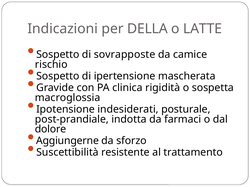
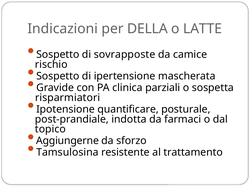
rigidità: rigidità -> parziali
macroglossia: macroglossia -> risparmiatori
indesiderati: indesiderati -> quantificare
dolore: dolore -> topico
Suscettibilità: Suscettibilità -> Tamsulosina
